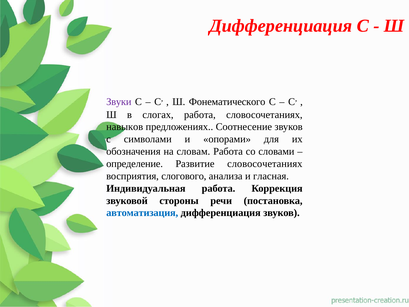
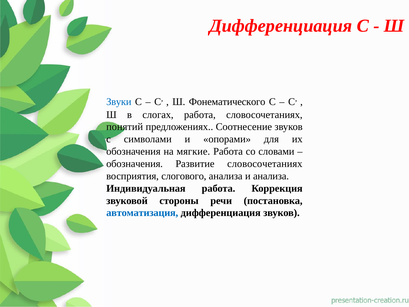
Звуки colour: purple -> blue
навыков: навыков -> понятий
словам: словам -> мягкие
определение at (135, 164): определение -> обозначения
и гласная: гласная -> анализа
